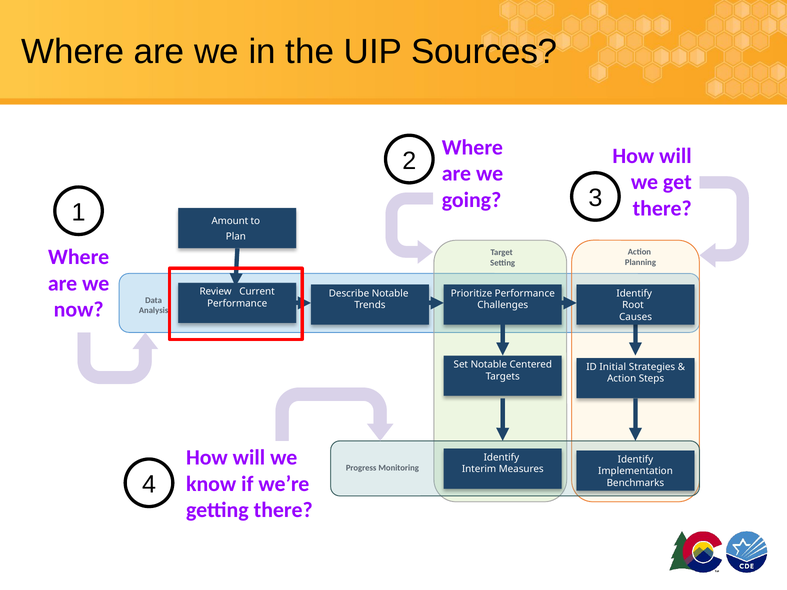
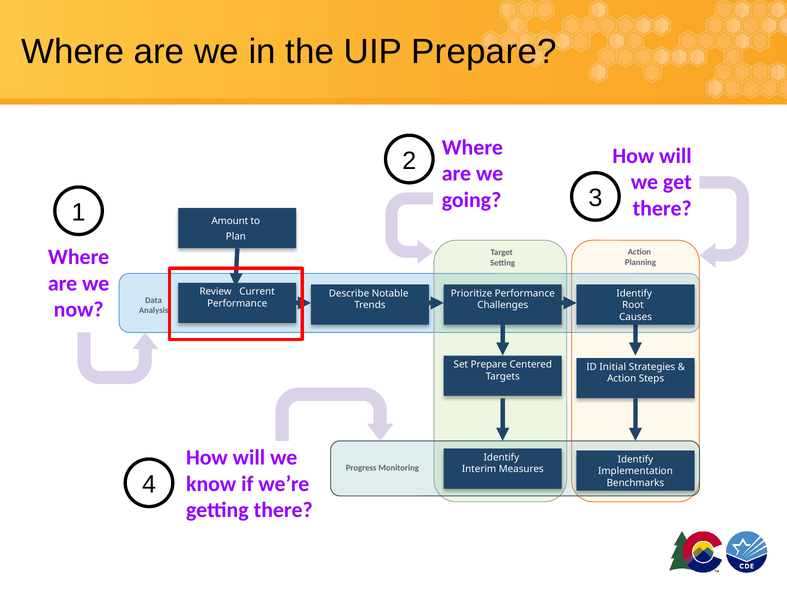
UIP Sources: Sources -> Prepare
Set Notable: Notable -> Prepare
